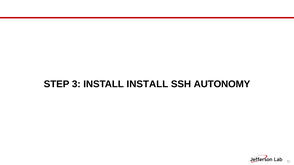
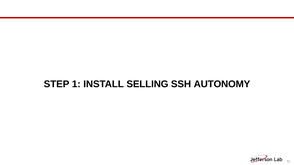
3: 3 -> 1
INSTALL INSTALL: INSTALL -> SELLING
